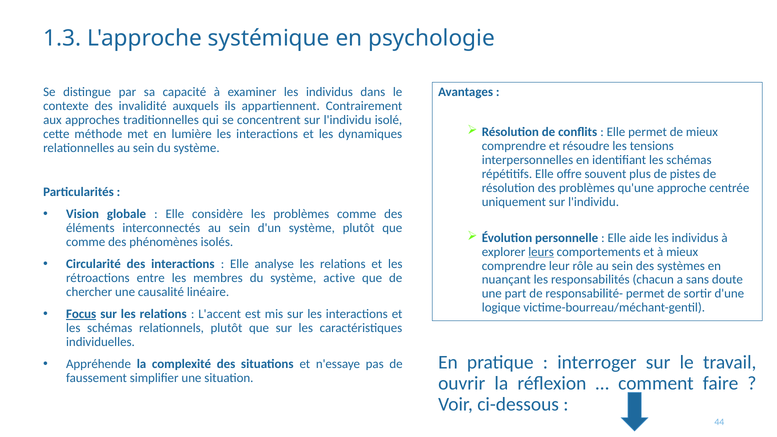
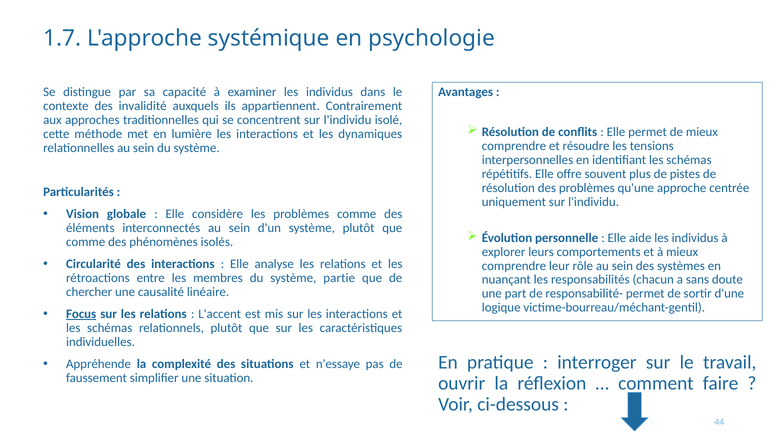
1.3: 1.3 -> 1.7
leurs underline: present -> none
active: active -> partie
